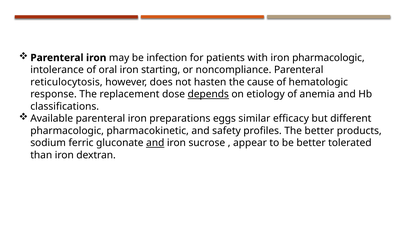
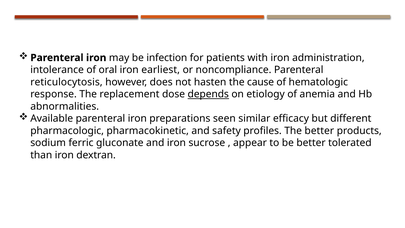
iron pharmacologic: pharmacologic -> administration
starting: starting -> earliest
classifications: classifications -> abnormalities
eggs: eggs -> seen
and at (155, 143) underline: present -> none
